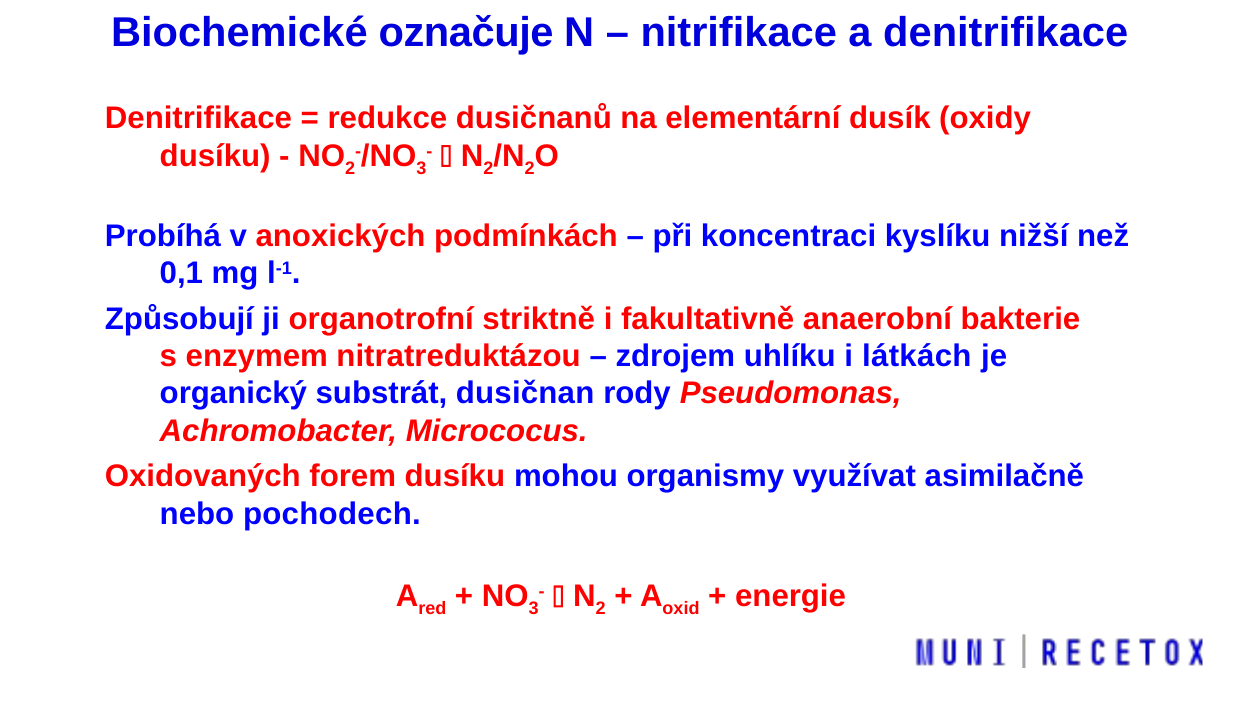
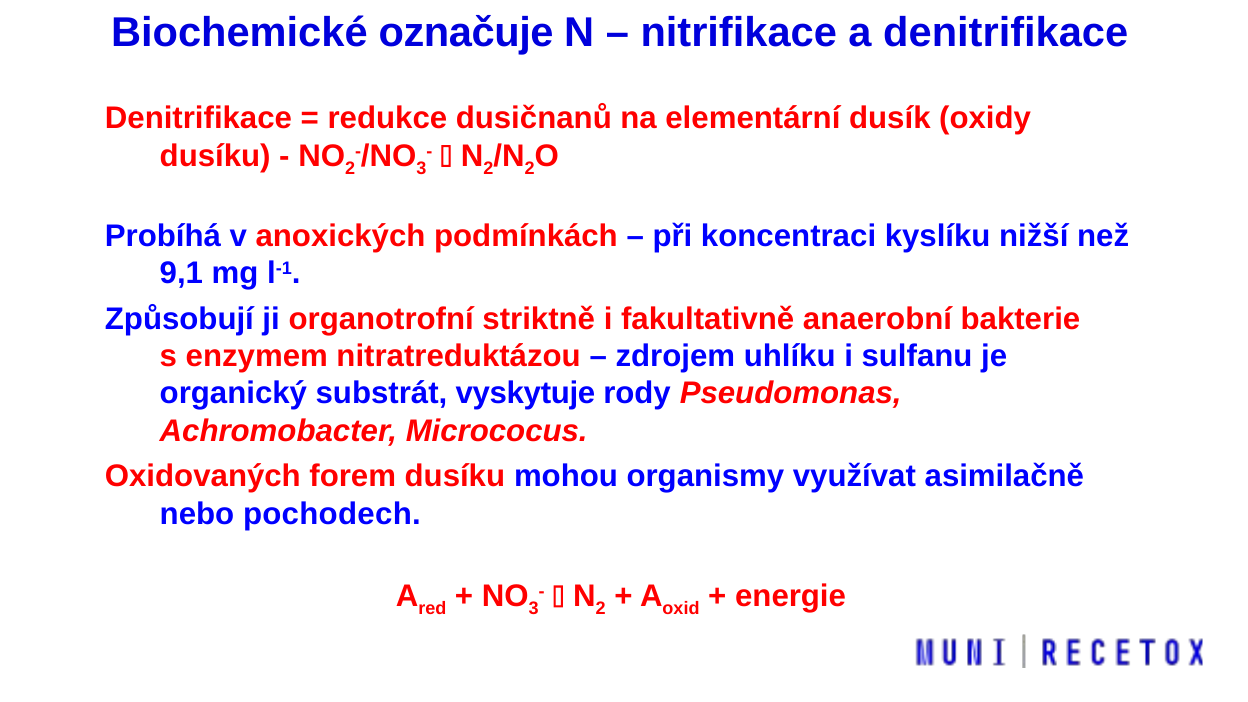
0,1: 0,1 -> 9,1
látkách: látkách -> sulfanu
dusičnan: dusičnan -> vyskytuje
